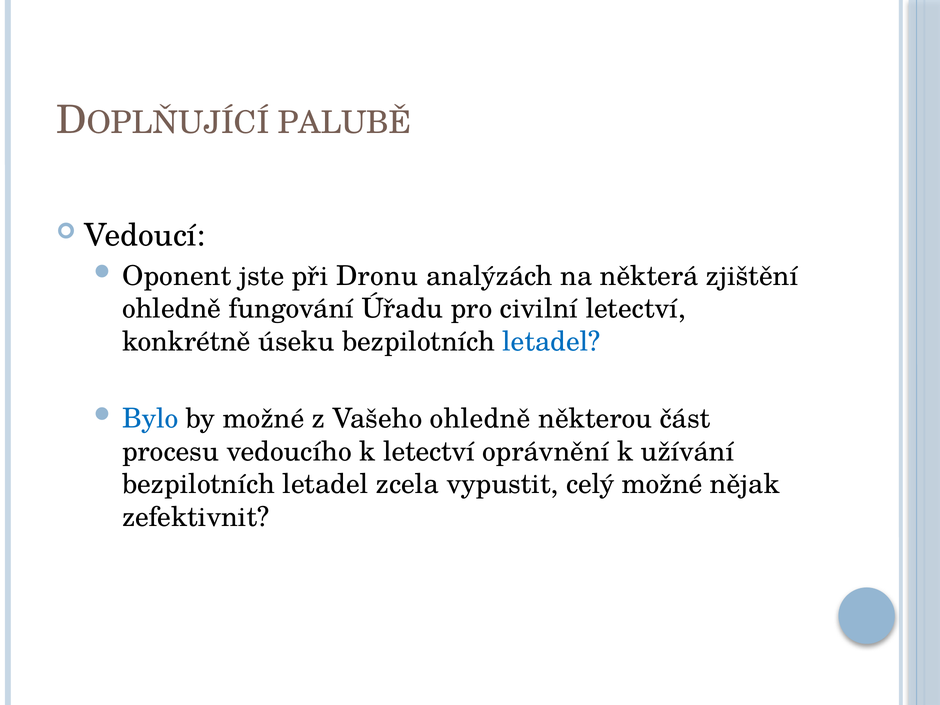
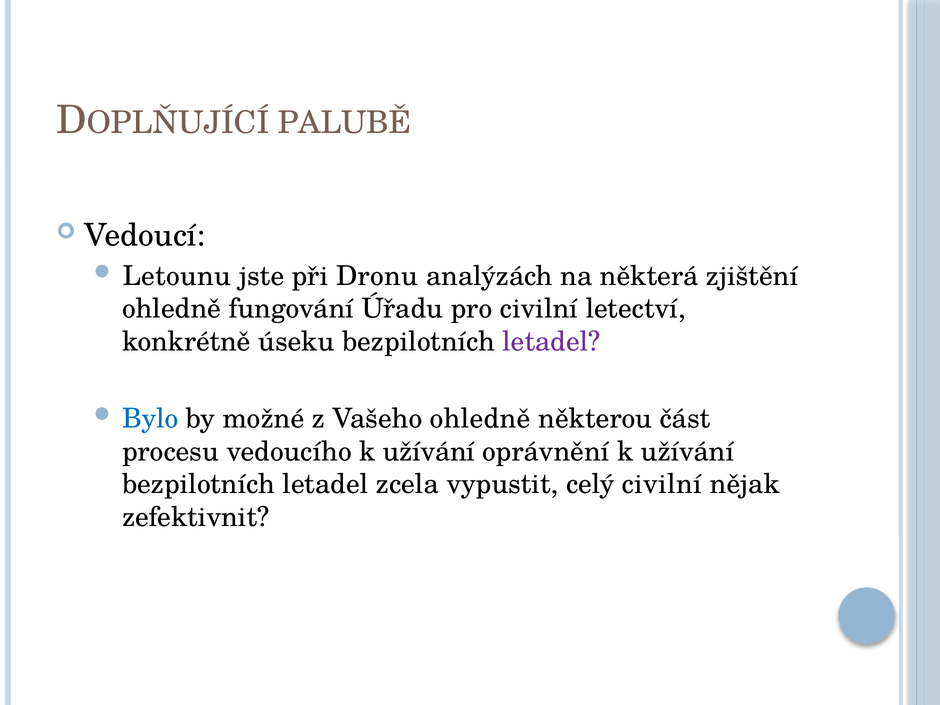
Oponent: Oponent -> Letounu
letadel at (551, 342) colour: blue -> purple
vedoucího k letectví: letectví -> užívání
celý možné: možné -> civilní
